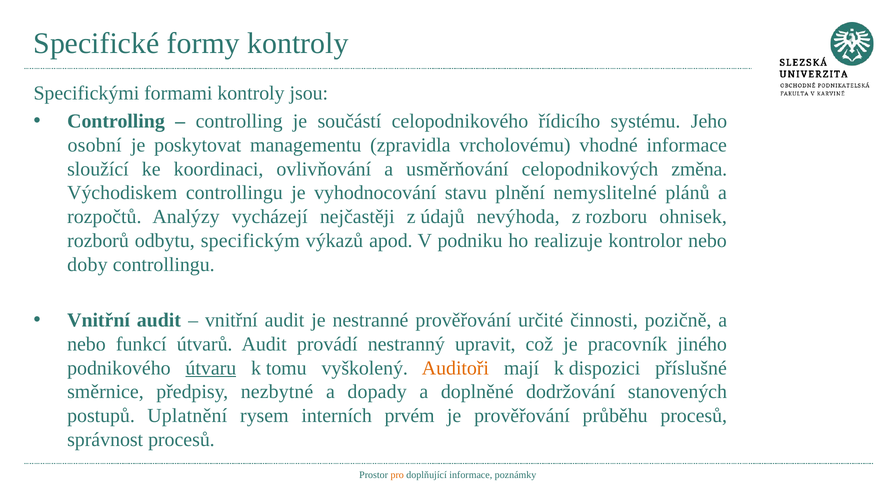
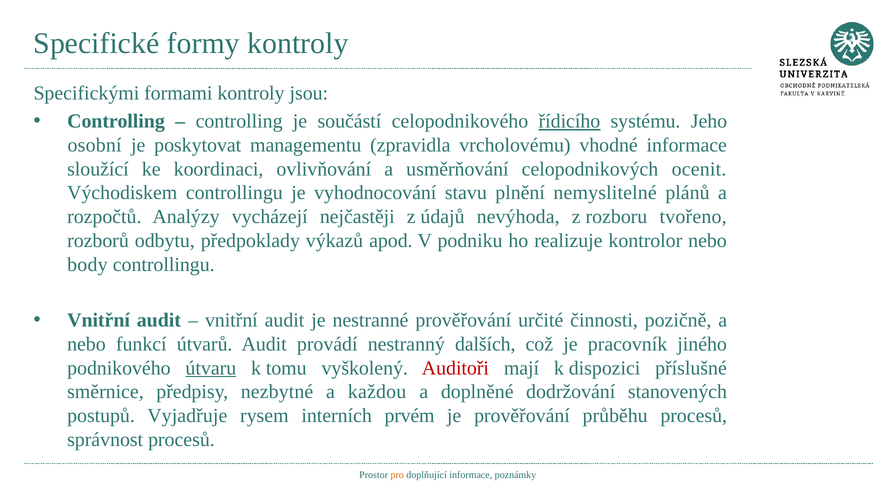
řídicího underline: none -> present
změna: změna -> ocenit
ohnisek: ohnisek -> tvořeno
specifickým: specifickým -> předpoklady
doby: doby -> body
upravit: upravit -> dalších
Auditoři colour: orange -> red
dopady: dopady -> každou
Uplatnění: Uplatnění -> Vyjadřuje
